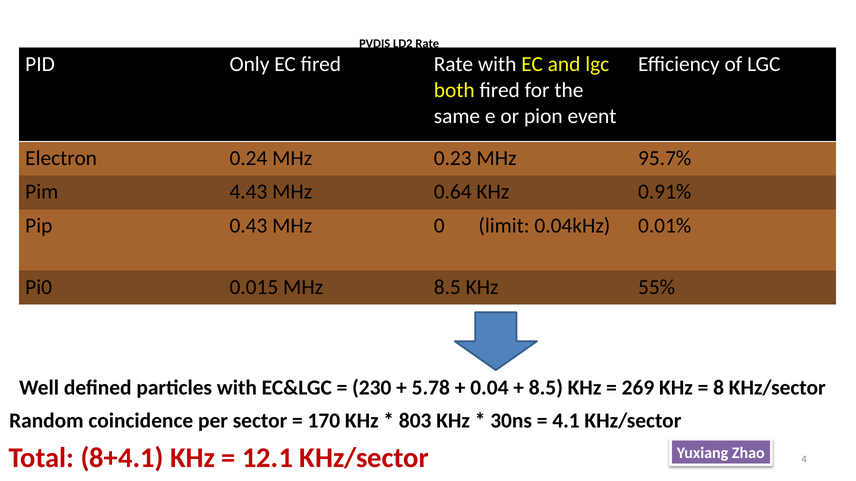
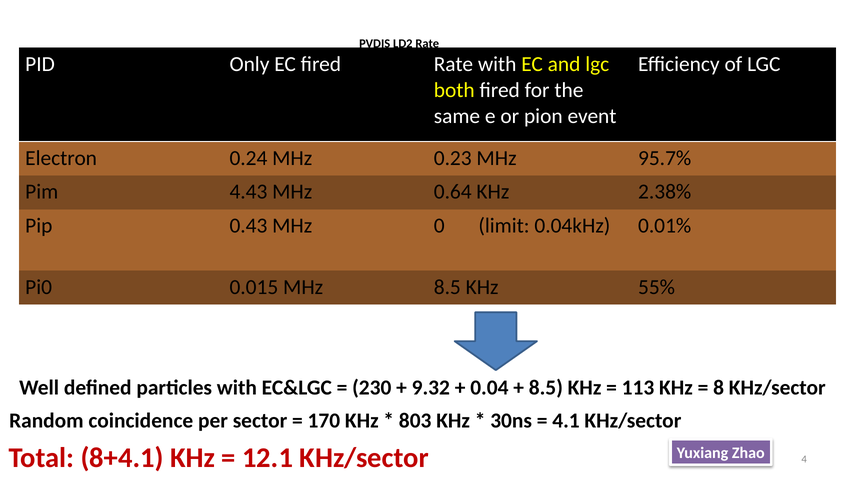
0.91%: 0.91% -> 2.38%
5.78: 5.78 -> 9.32
269: 269 -> 113
